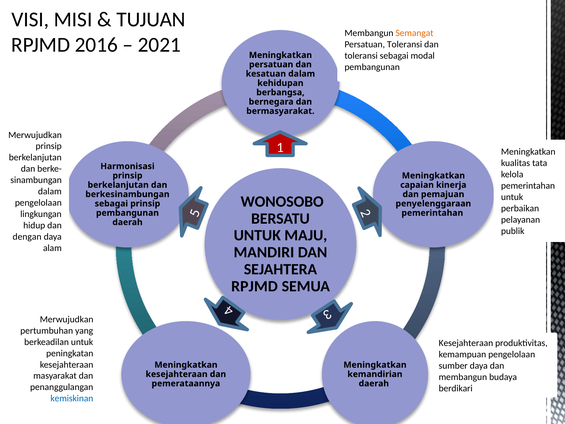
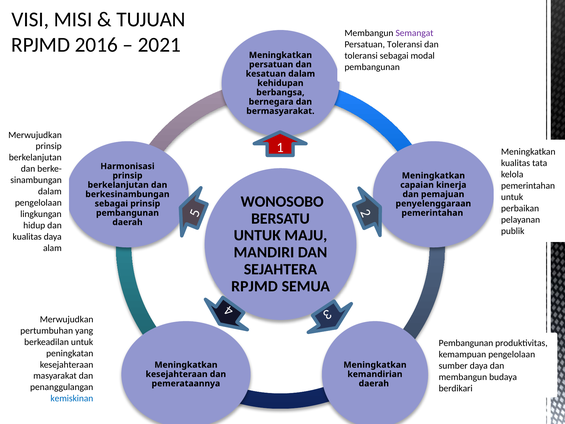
Semangat colour: orange -> purple
dengan at (27, 237): dengan -> kualitas
Kesejahteraan at (466, 343): Kesejahteraan -> Pembangunan
